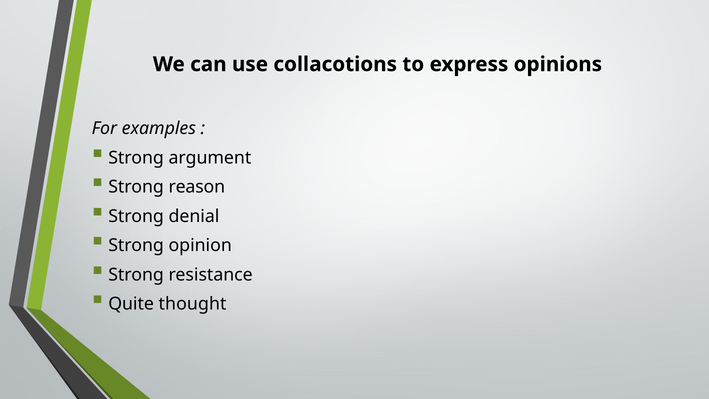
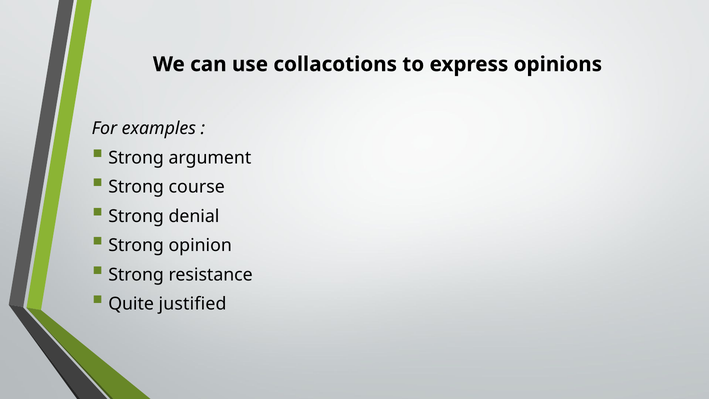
reason: reason -> course
thought: thought -> justified
